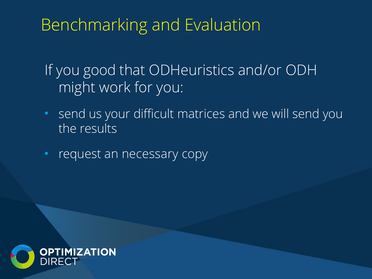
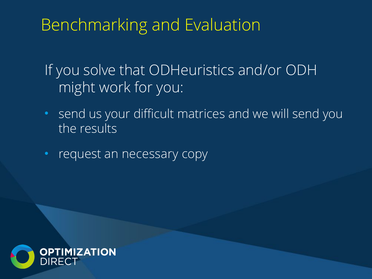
good: good -> solve
